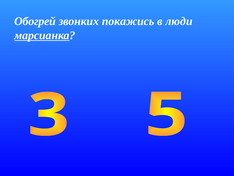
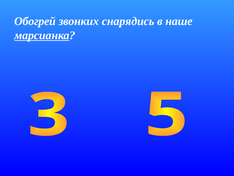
покажись: покажись -> снарядись
люди: люди -> наше
